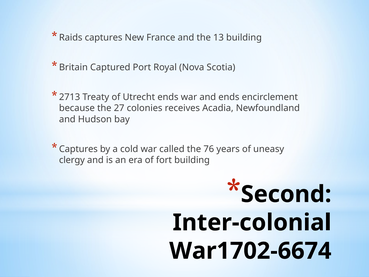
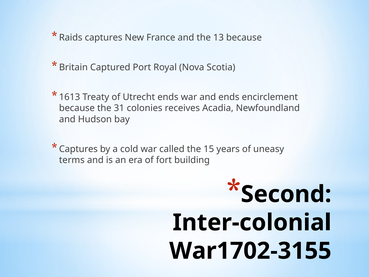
13 building: building -> because
2713: 2713 -> 1613
27: 27 -> 31
76: 76 -> 15
clergy: clergy -> terms
War1702-6674: War1702-6674 -> War1702-3155
